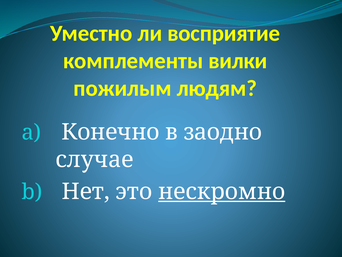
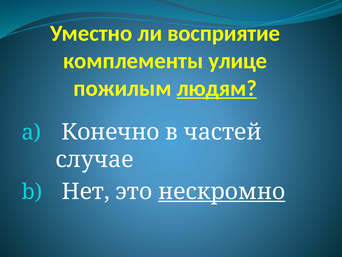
вилки: вилки -> улице
людям underline: none -> present
заодно: заодно -> частей
